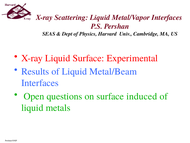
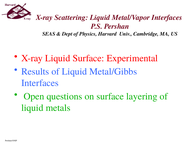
Metal/Beam: Metal/Beam -> Metal/Gibbs
induced: induced -> layering
